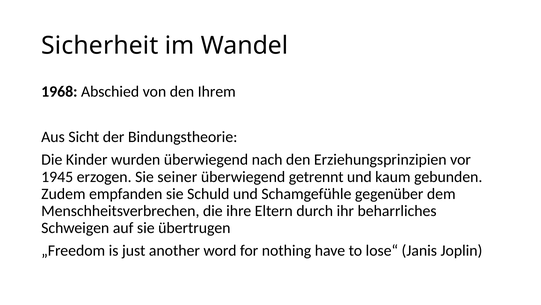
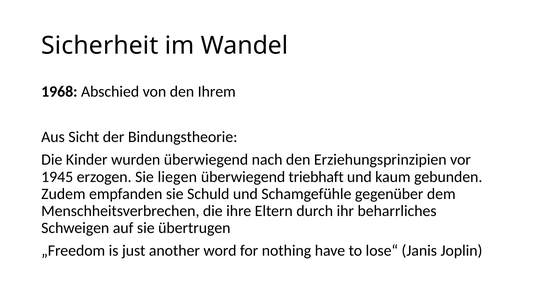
seiner: seiner -> liegen
getrennt: getrennt -> triebhaft
